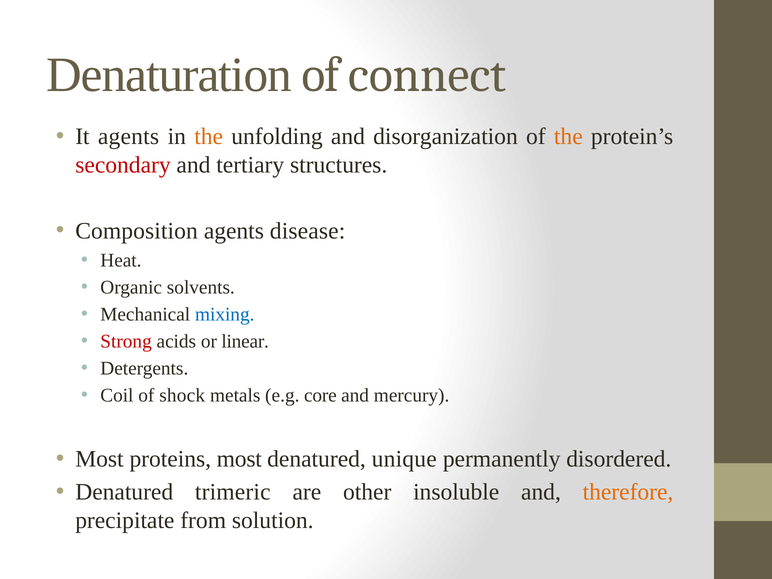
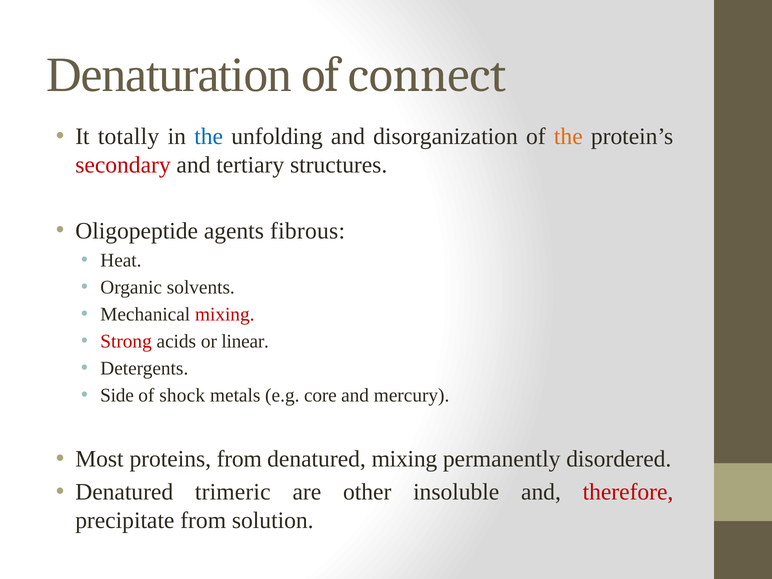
It agents: agents -> totally
the at (209, 137) colour: orange -> blue
Composition: Composition -> Oligopeptide
disease: disease -> fibrous
mixing at (225, 314) colour: blue -> red
Coil: Coil -> Side
proteins most: most -> from
denatured unique: unique -> mixing
therefore colour: orange -> red
